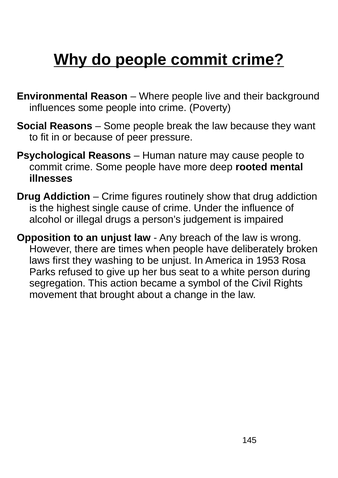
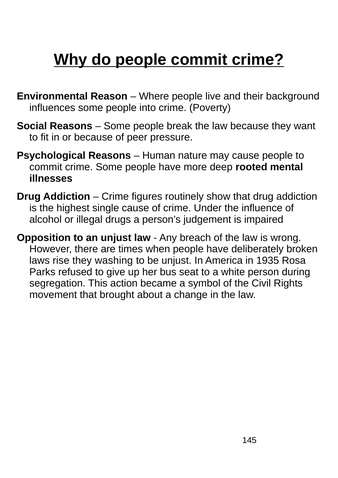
first: first -> rise
1953: 1953 -> 1935
